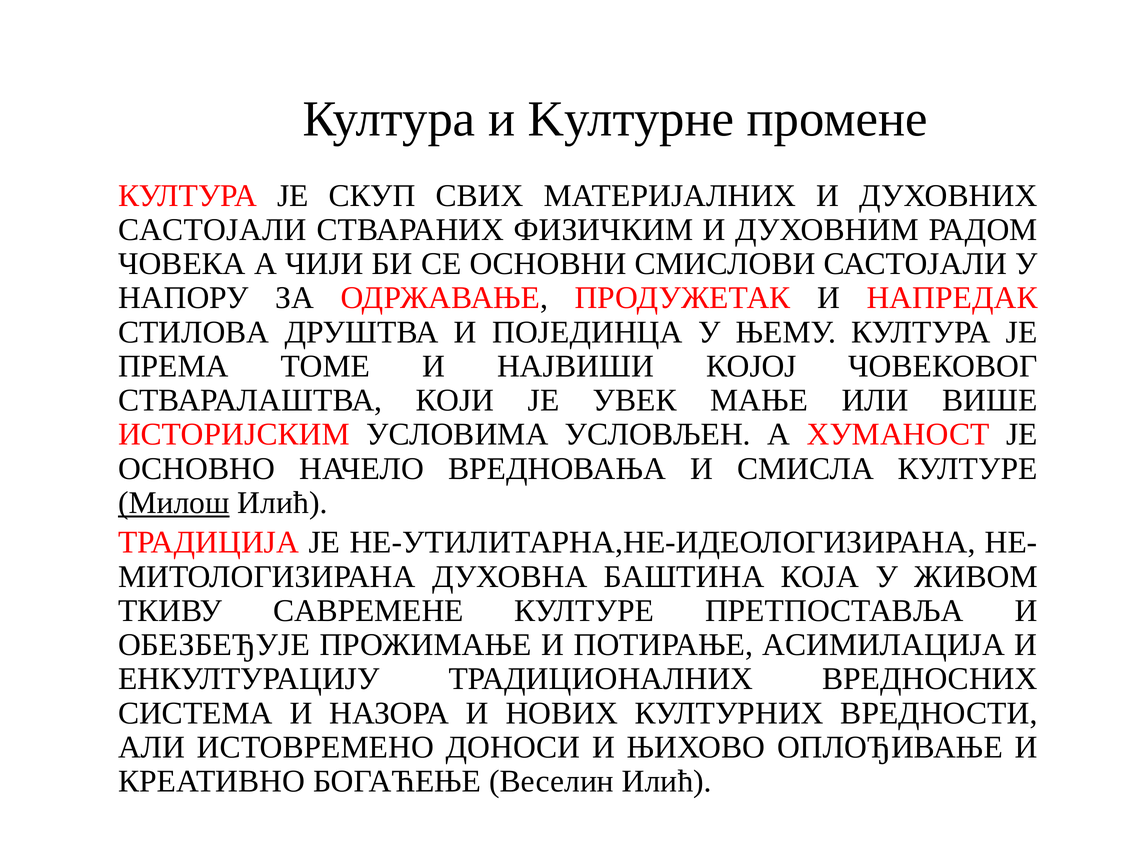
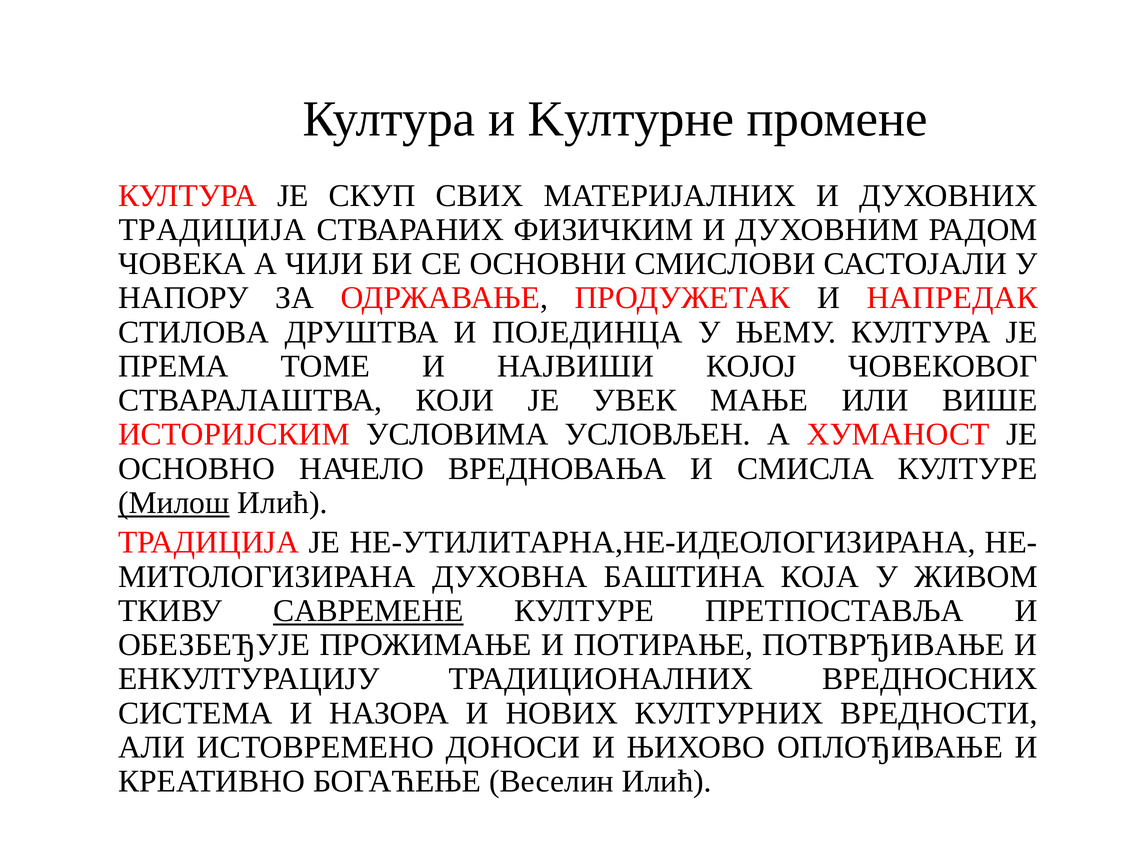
САСТОЈАЛИ at (212, 230): САСТОЈАЛИ -> ТРАДИЦИЈА
САВРЕМЕНЕ underline: none -> present
АСИМИЛАЦИЈА: АСИМИЛАЦИЈА -> ПОТВРЂИВАЊЕ
